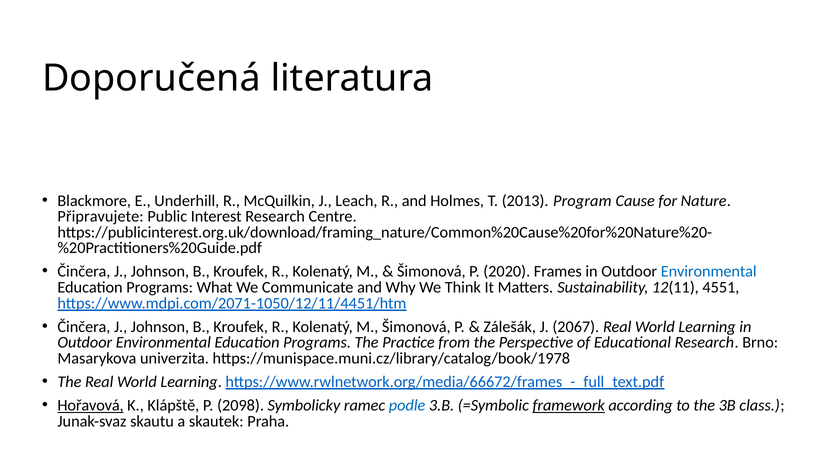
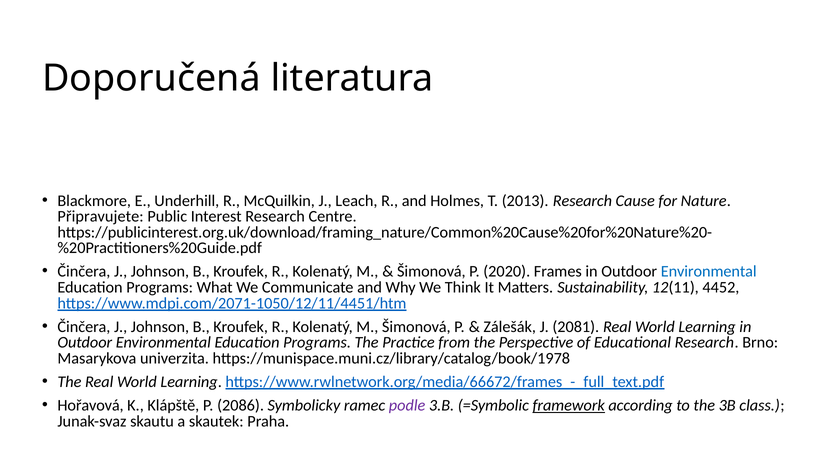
2013 Program: Program -> Research
4551: 4551 -> 4452
2067: 2067 -> 2081
Hořavová underline: present -> none
2098: 2098 -> 2086
podle colour: blue -> purple
